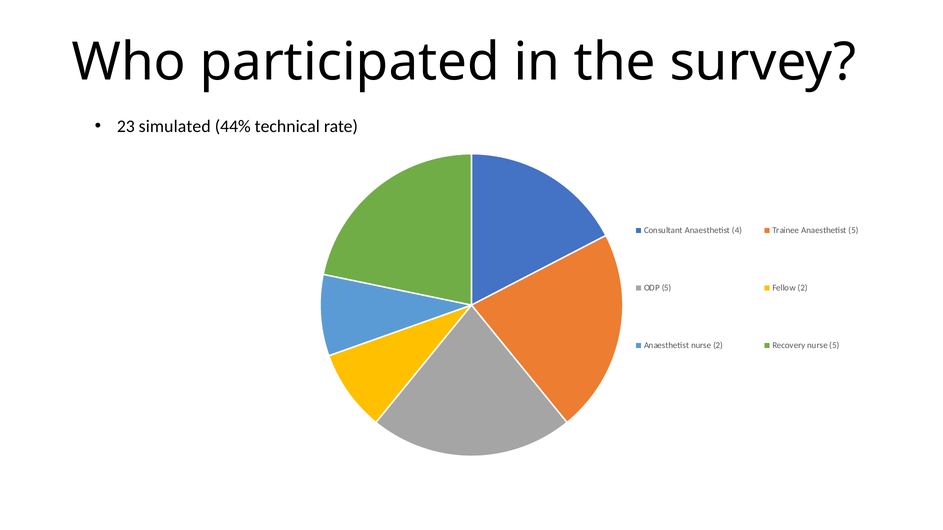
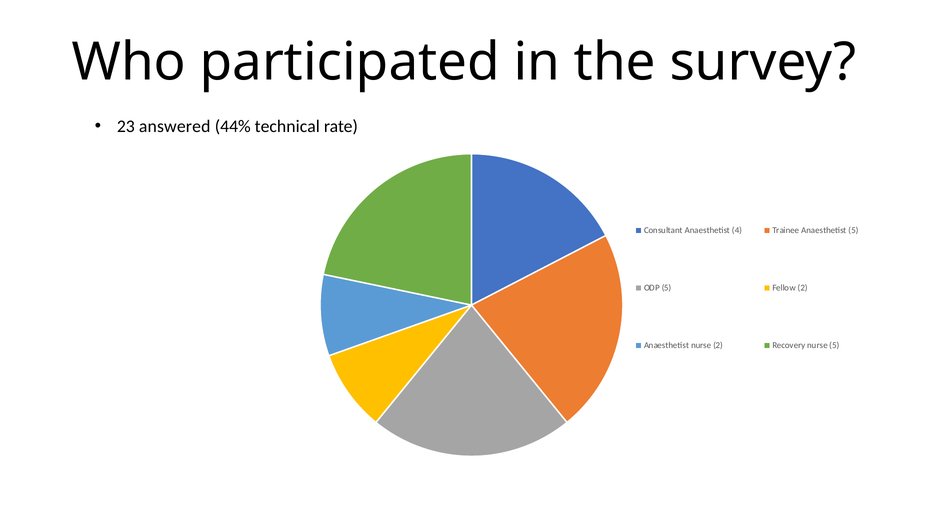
simulated: simulated -> answered
